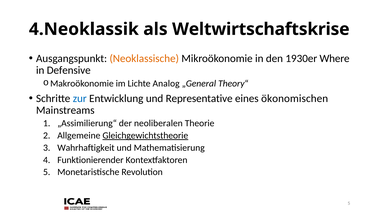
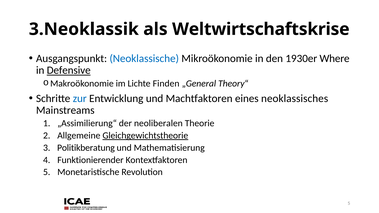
4.Neoklassik: 4.Neoklassik -> 3.Neoklassik
Neoklassische colour: orange -> blue
Defensive underline: none -> present
Analog: Analog -> Finden
Representative: Representative -> Machtfaktoren
ökonomischen: ökonomischen -> neoklassisches
Wahrhaftigkeit: Wahrhaftigkeit -> Politikberatung
